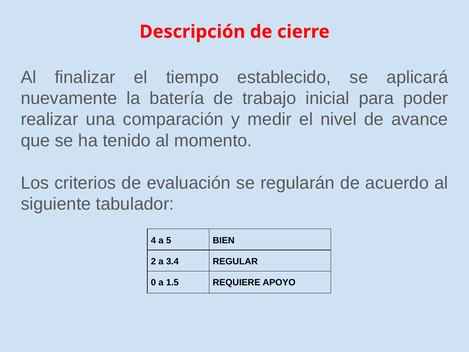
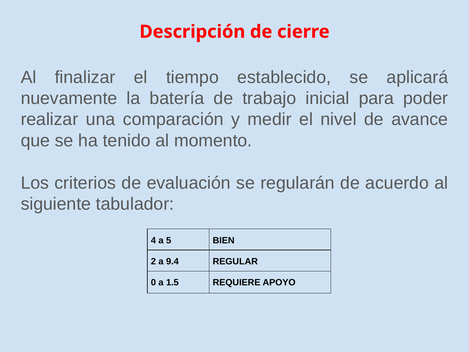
3.4: 3.4 -> 9.4
